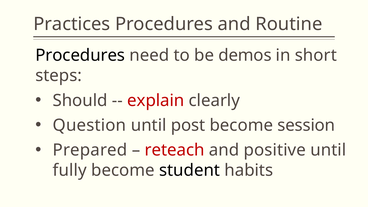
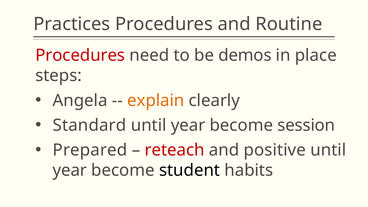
Procedures at (80, 55) colour: black -> red
short: short -> place
Should: Should -> Angela
explain colour: red -> orange
Question: Question -> Standard
post at (188, 125): post -> year
fully at (70, 170): fully -> year
